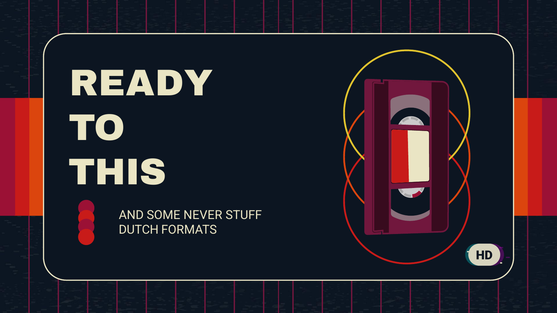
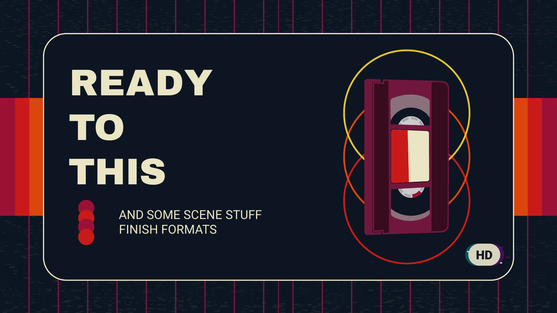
NEVER: NEVER -> SCENE
DUTCH: DUTCH -> FINISH
